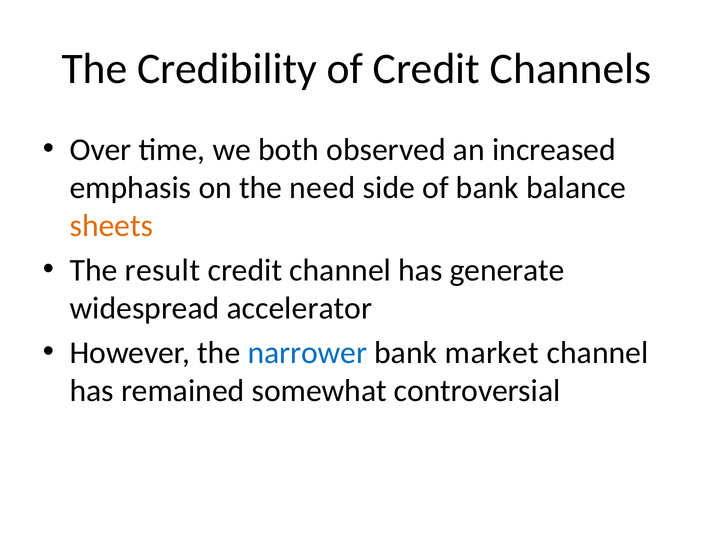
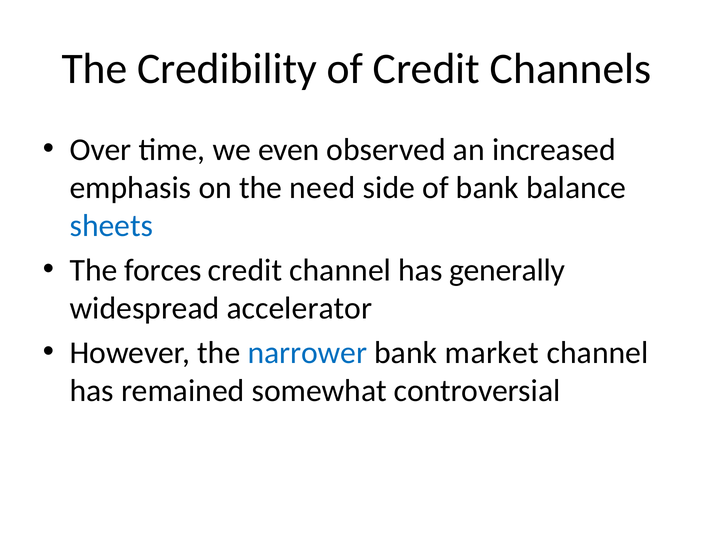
both: both -> even
sheets colour: orange -> blue
result: result -> forces
generate: generate -> generally
